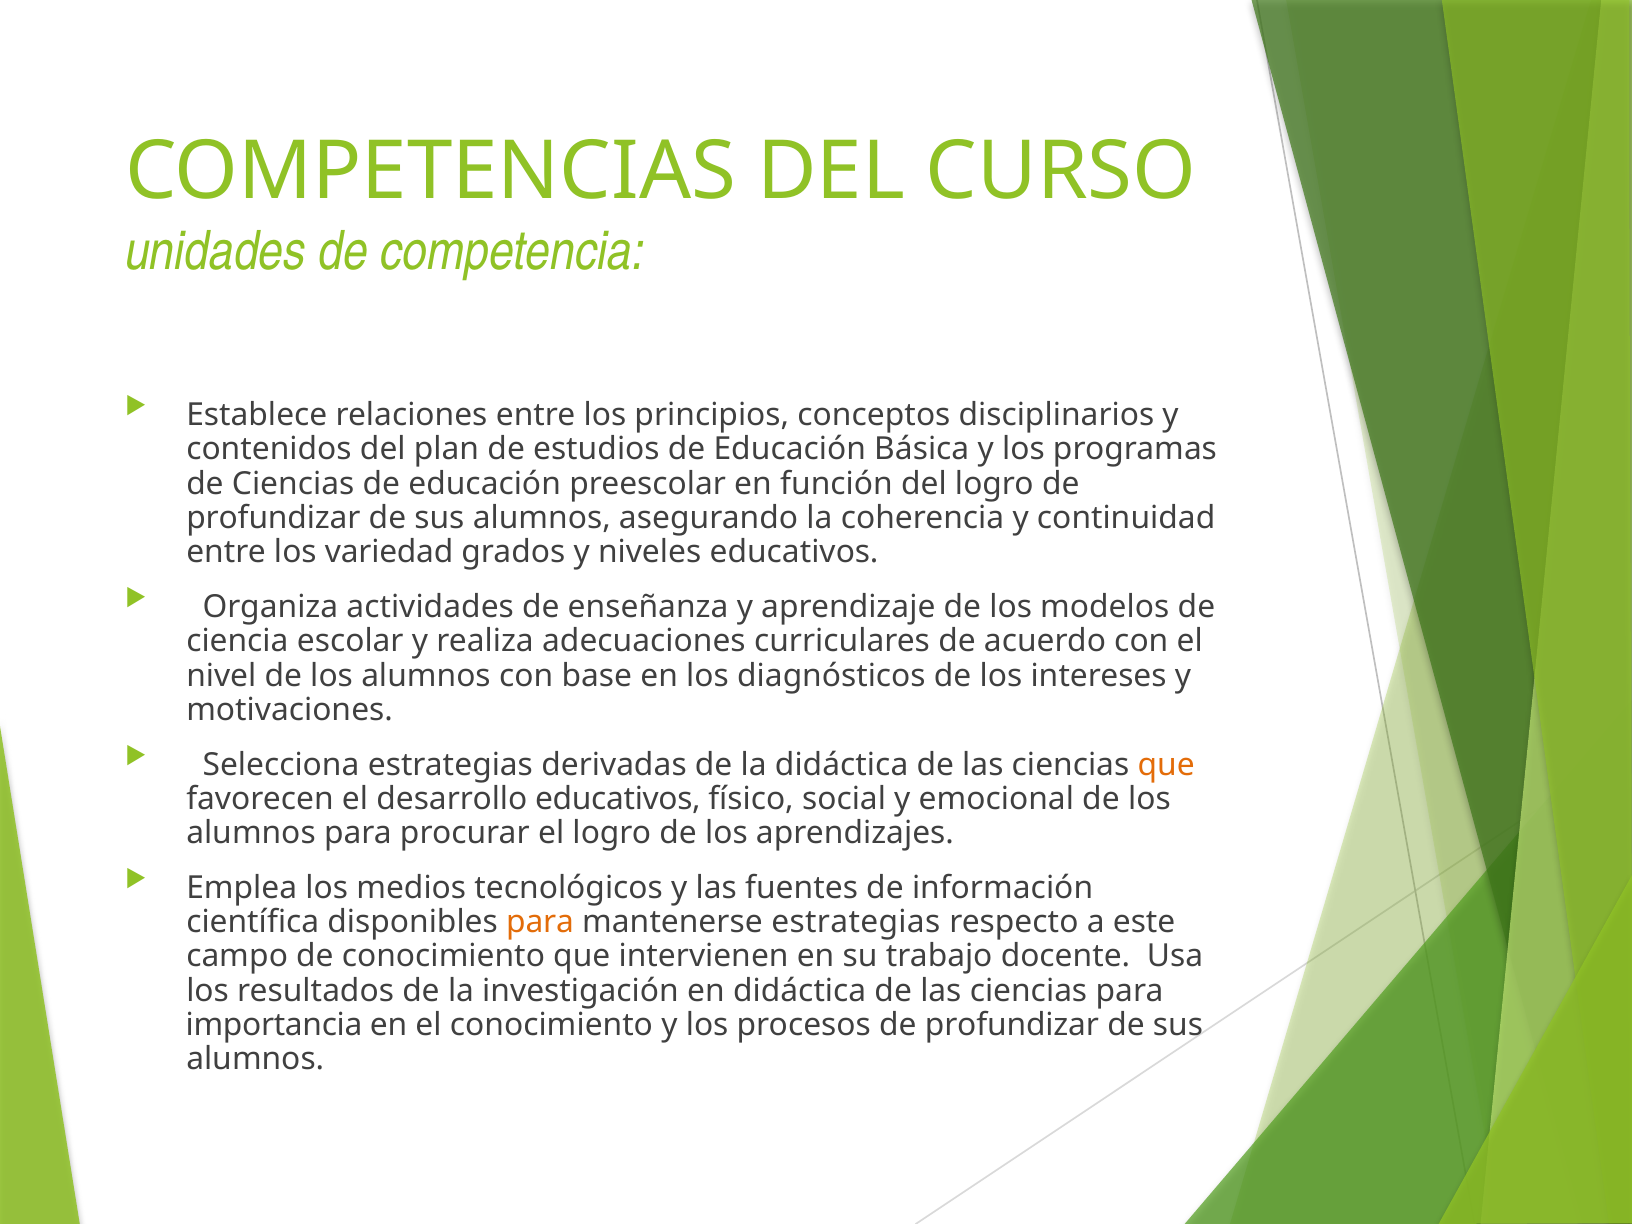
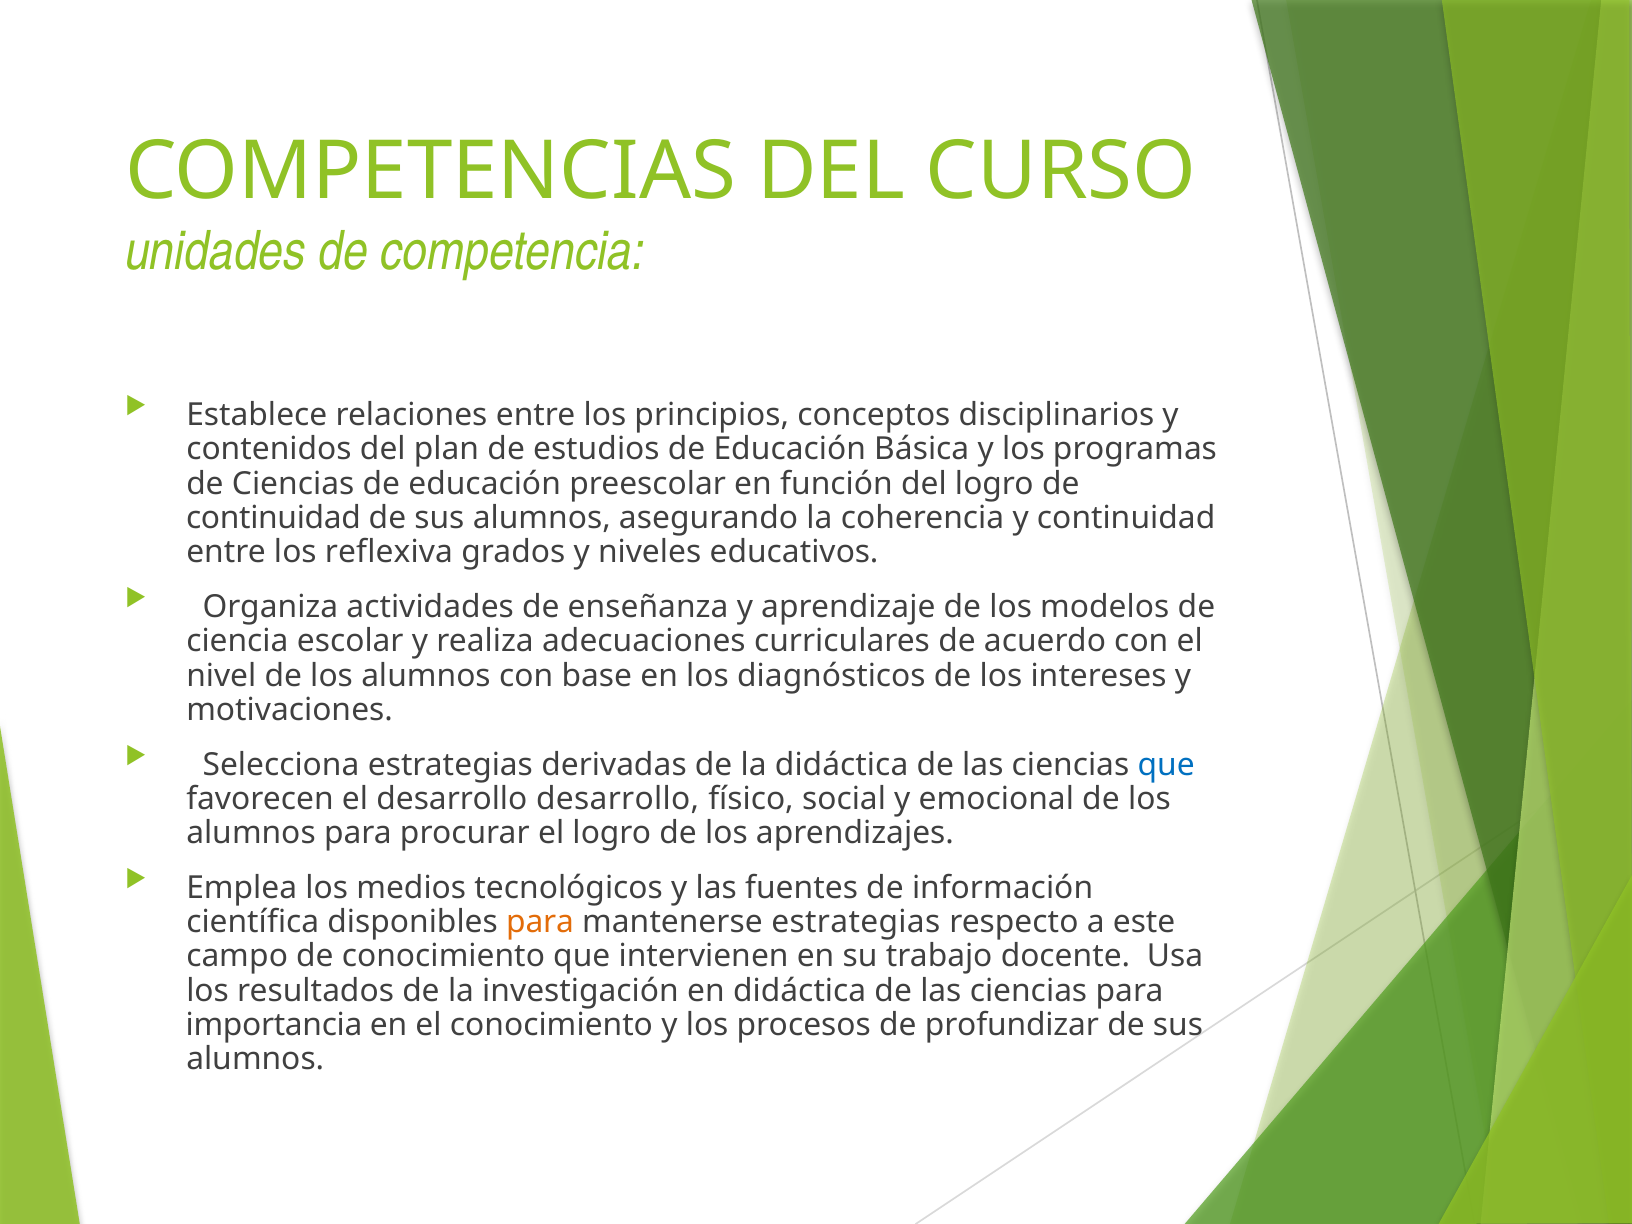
profundizar at (273, 518): profundizar -> continuidad
variedad: variedad -> reflexiva
que at (1166, 765) colour: orange -> blue
desarrollo educativos: educativos -> desarrollo
